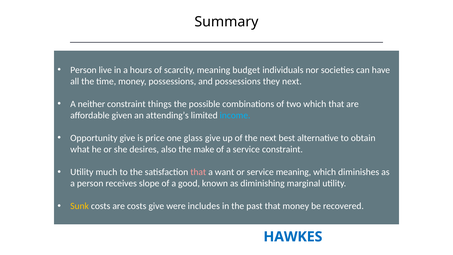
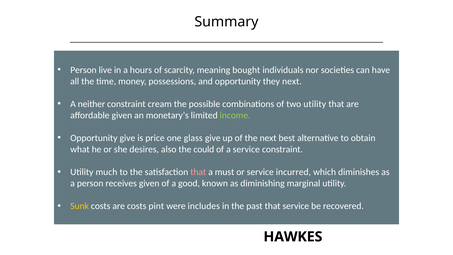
budget: budget -> bought
and possessions: possessions -> opportunity
things: things -> cream
two which: which -> utility
attending’s: attending’s -> monetary’s
income colour: light blue -> light green
make: make -> could
want: want -> must
service meaning: meaning -> incurred
receives slope: slope -> given
costs give: give -> pint
that money: money -> service
HAWKES colour: blue -> black
